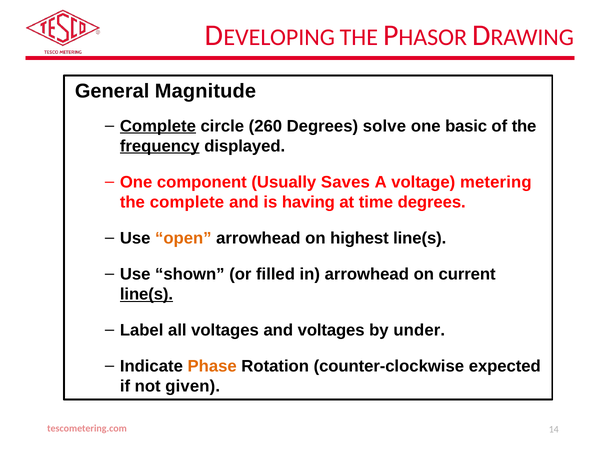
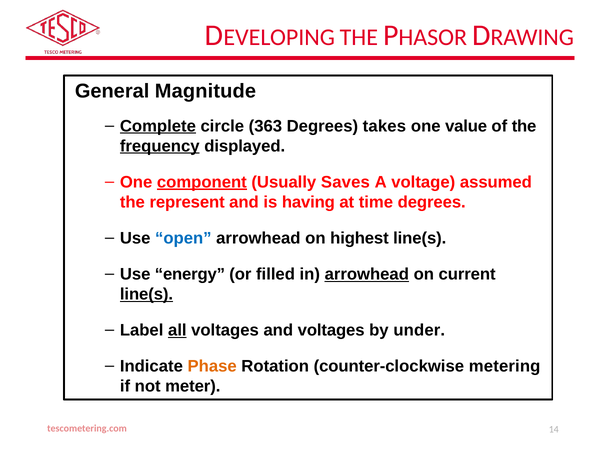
260: 260 -> 363
solve: solve -> takes
basic: basic -> value
component underline: none -> present
metering: metering -> assumed
the complete: complete -> represent
open colour: orange -> blue
shown: shown -> energy
arrowhead at (367, 274) underline: none -> present
all underline: none -> present
expected: expected -> metering
given: given -> meter
